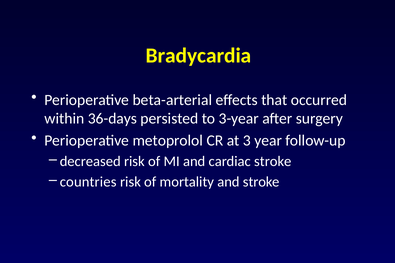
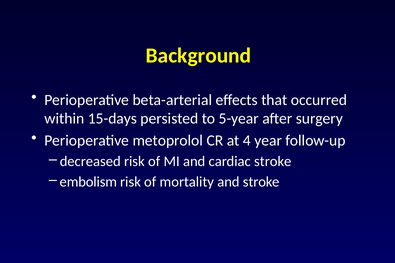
Bradycardia: Bradycardia -> Background
36-days: 36-days -> 15-days
3-year: 3-year -> 5-year
3: 3 -> 4
countries: countries -> embolism
